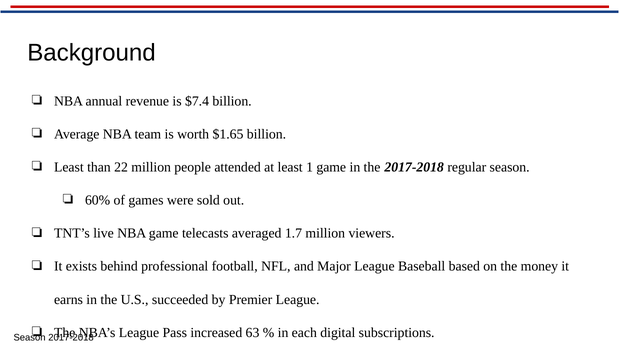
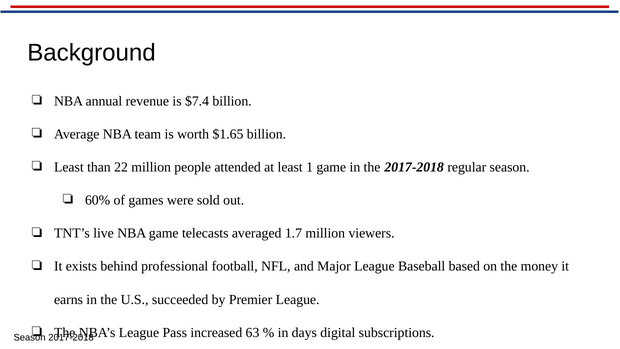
each: each -> days
